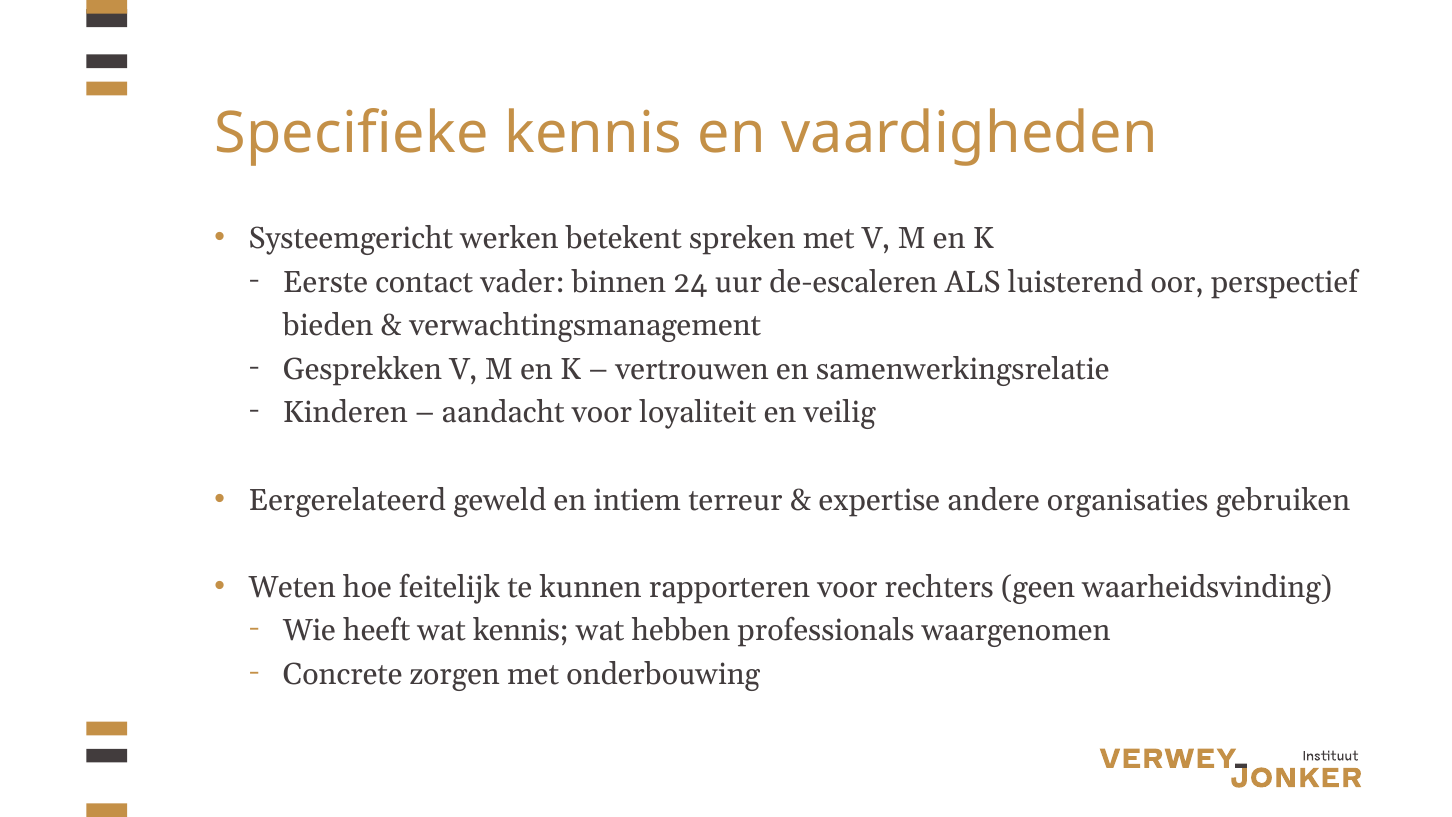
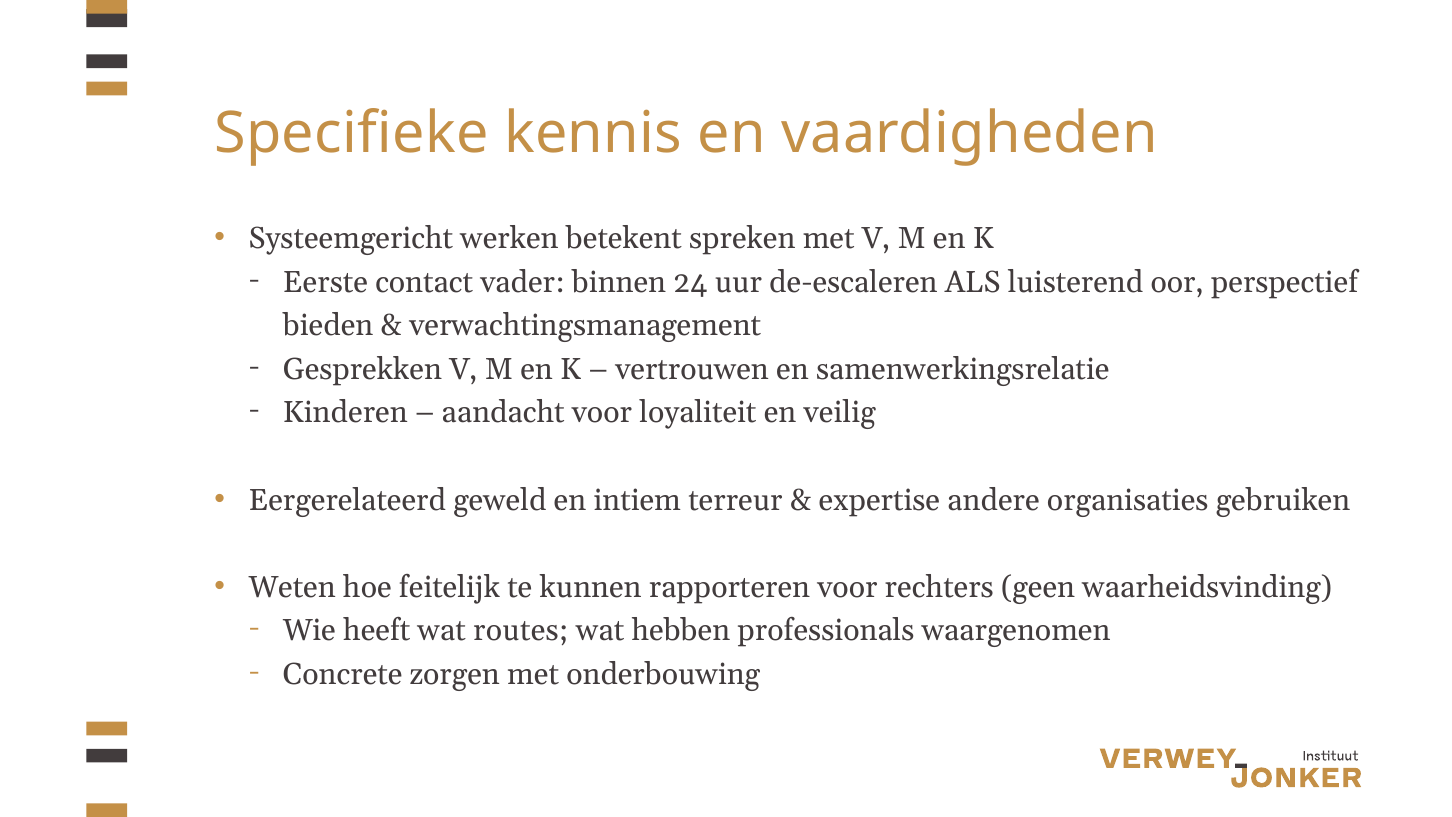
wat kennis: kennis -> routes
